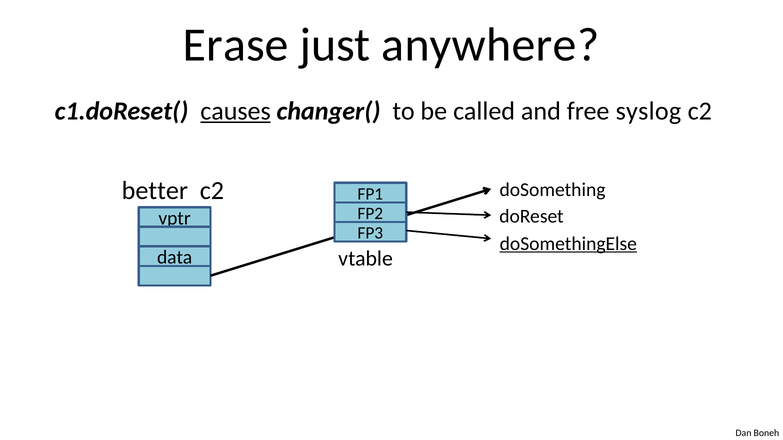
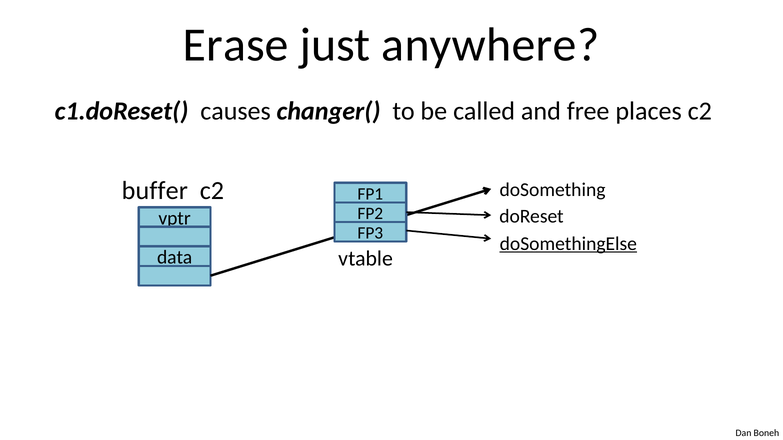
causes underline: present -> none
syslog: syslog -> places
better: better -> buffer
